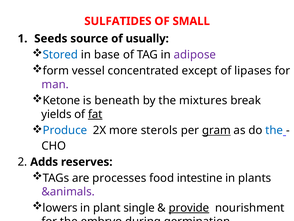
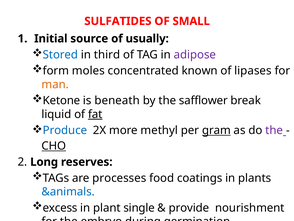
Seeds at (51, 39): Seeds -> Initial
base: base -> third
vessel: vessel -> moles
except: except -> known
man colour: purple -> orange
mixtures: mixtures -> safflower
yields: yields -> liquid
sterols: sterols -> methyl
the at (274, 130) colour: blue -> purple
CHO underline: none -> present
Adds: Adds -> Long
intestine: intestine -> coatings
&animals colour: purple -> blue
lowers: lowers -> excess
provide underline: present -> none
